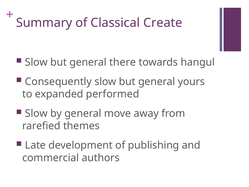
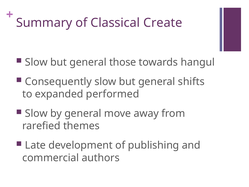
there: there -> those
yours: yours -> shifts
